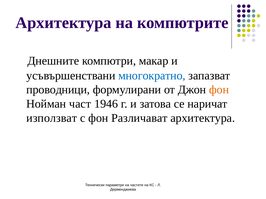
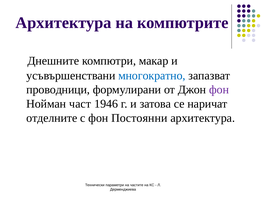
фон at (219, 90) colour: orange -> purple
използват: използват -> отделните
Различават: Различават -> Постоянни
